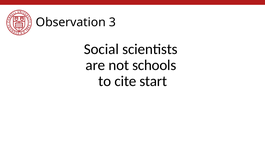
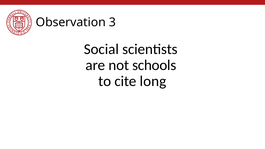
start: start -> long
